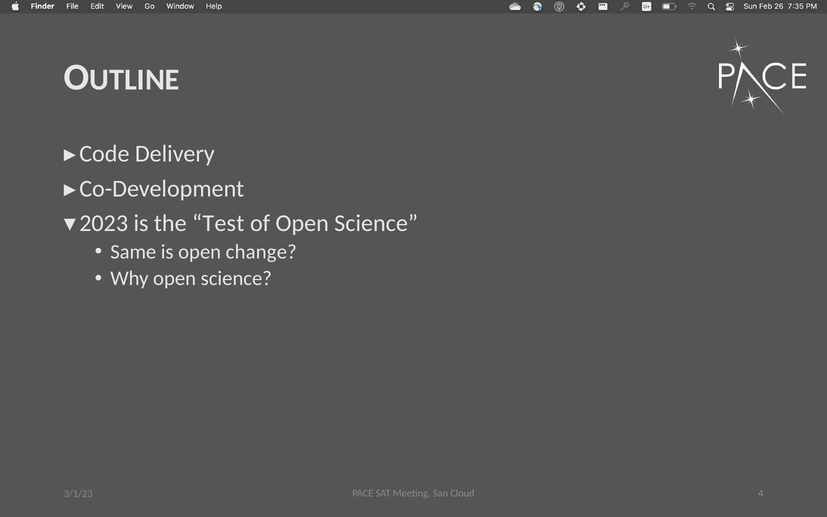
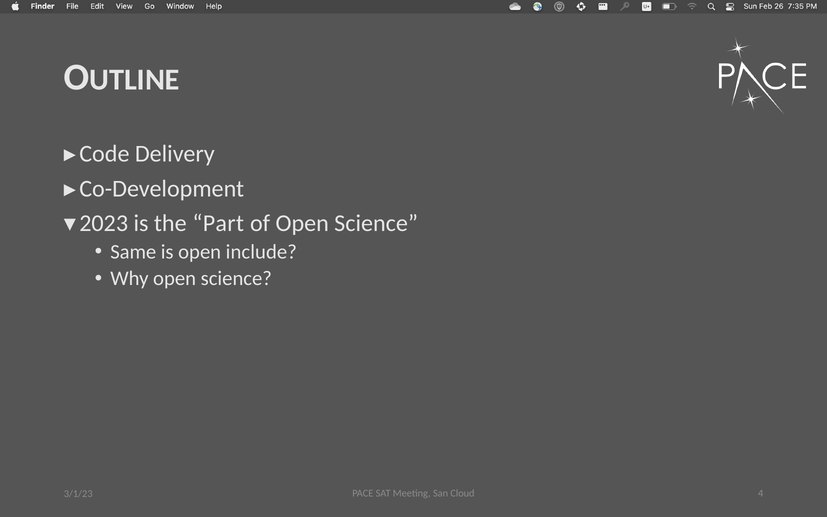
Test: Test -> Part
change: change -> include
